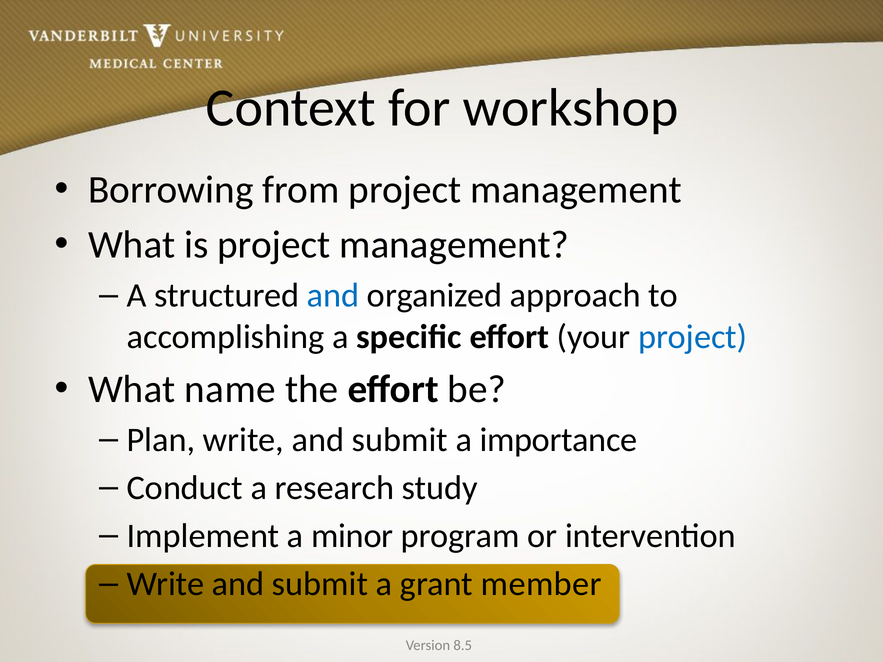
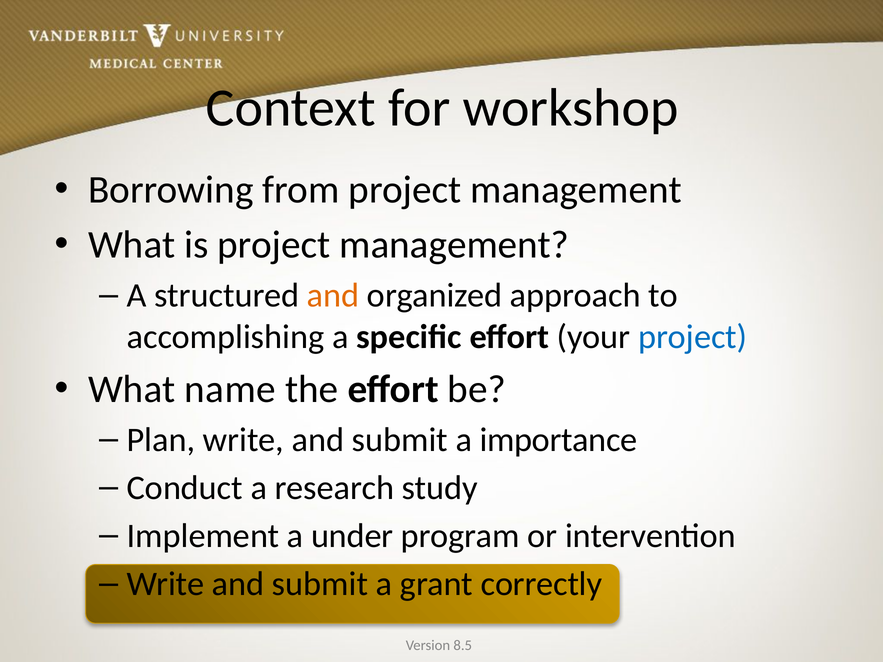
and at (333, 296) colour: blue -> orange
minor: minor -> under
member: member -> correctly
